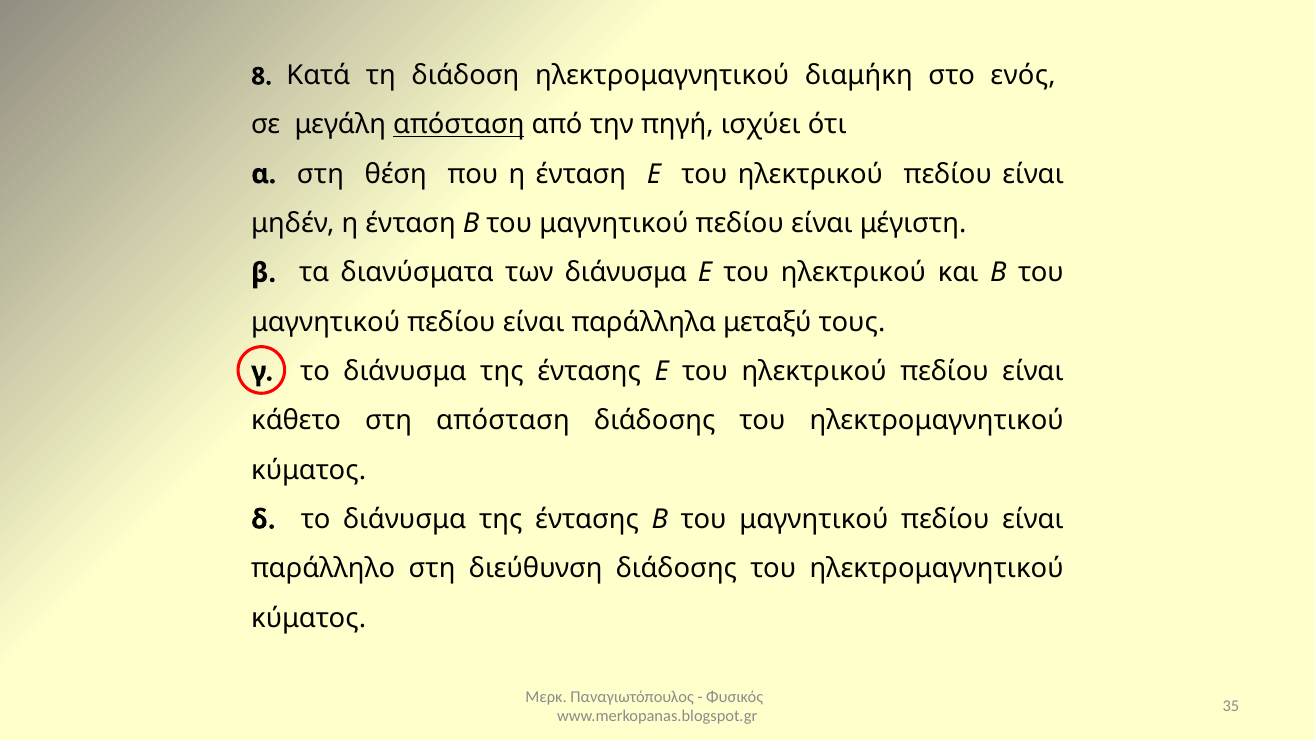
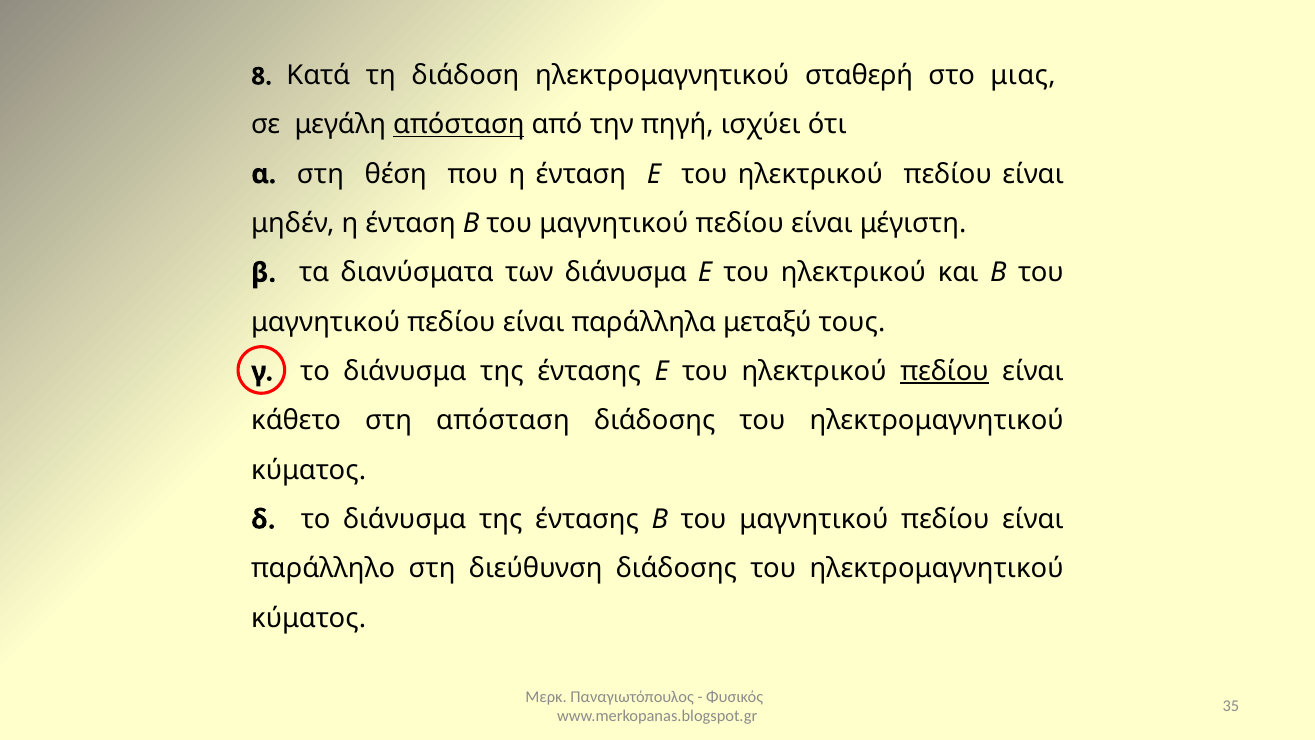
διαμήκη: διαμήκη -> σταθερή
ενός: ενός -> μιας
πεδίου at (945, 371) underline: none -> present
